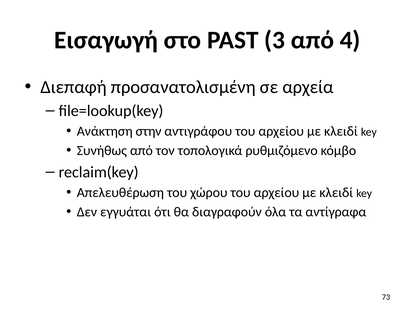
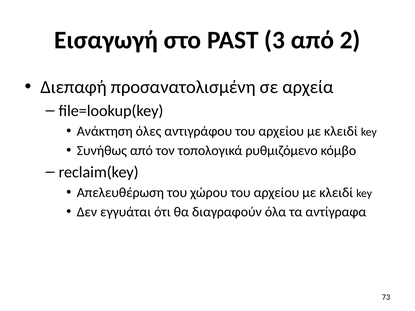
4: 4 -> 2
στην: στην -> όλες
